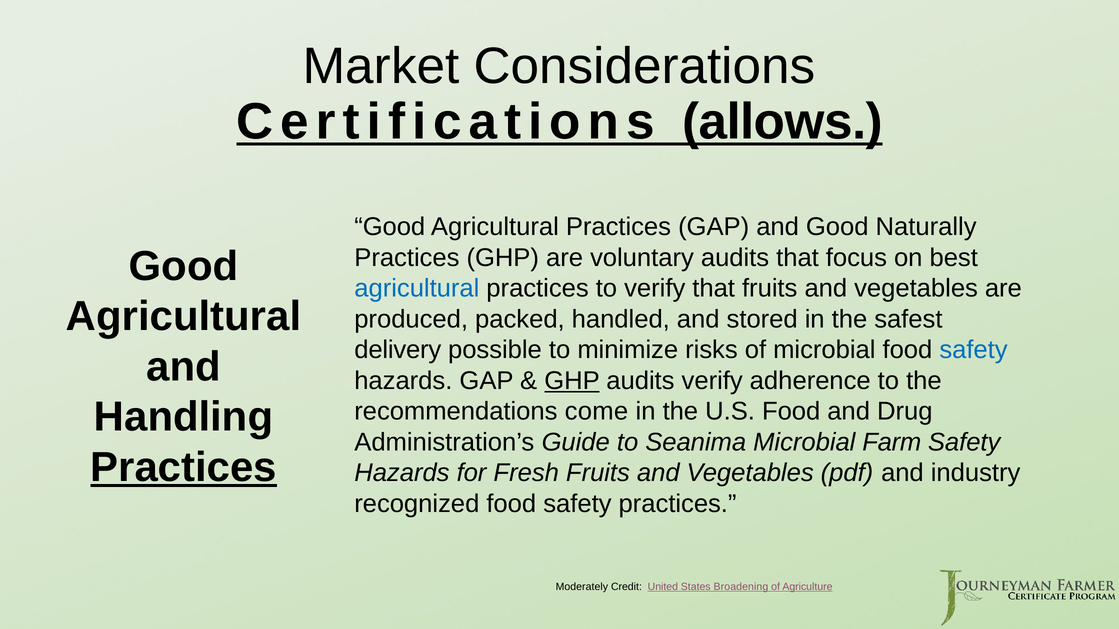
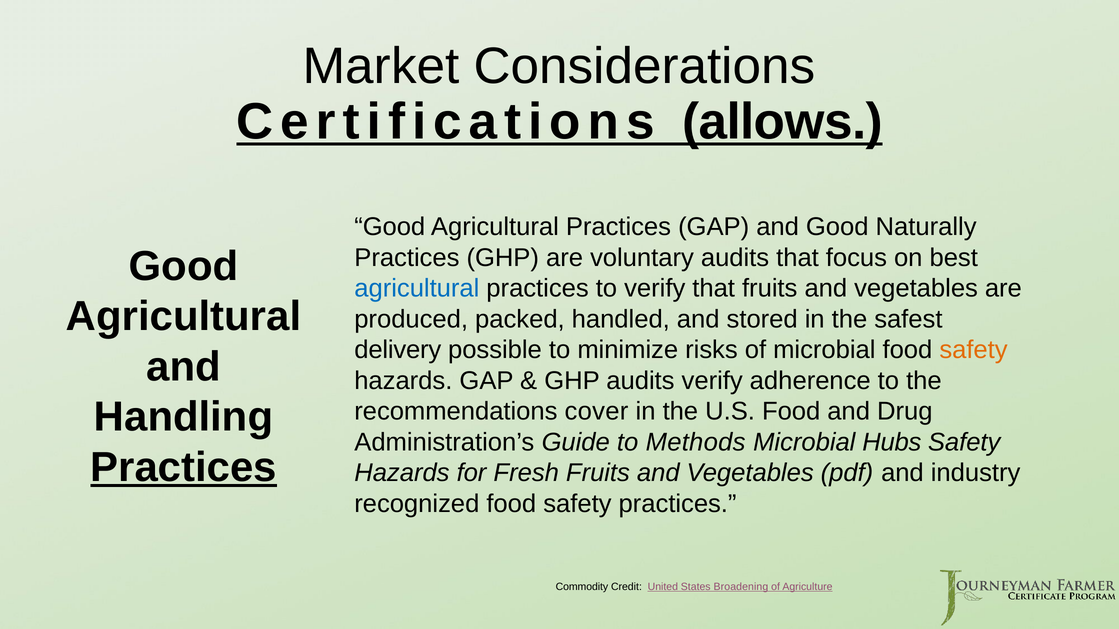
safety at (974, 350) colour: blue -> orange
GHP at (572, 381) underline: present -> none
come: come -> cover
Seanima: Seanima -> Methods
Farm: Farm -> Hubs
Moderately: Moderately -> Commodity
